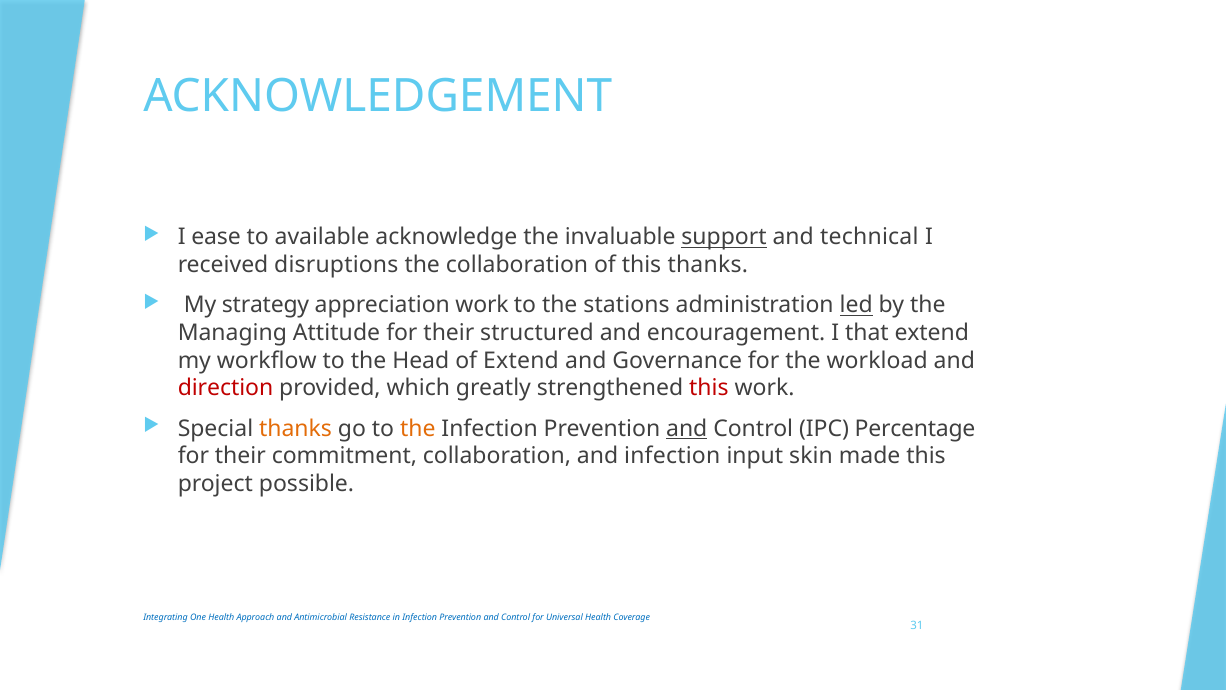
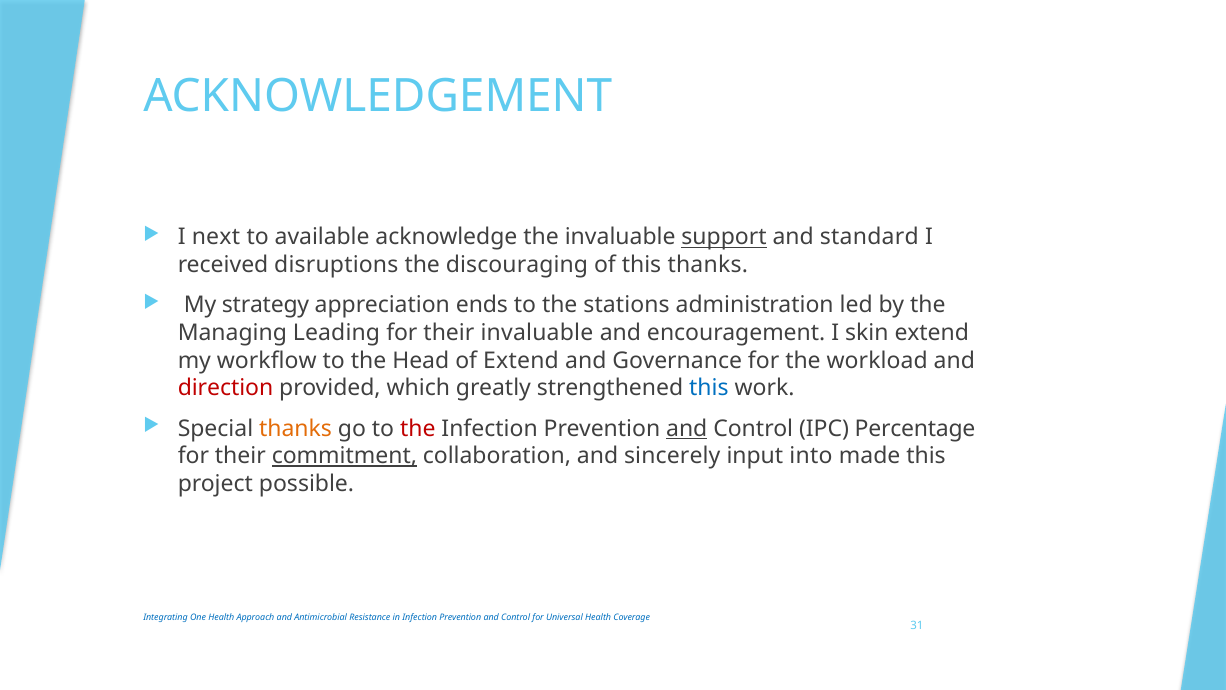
ease: ease -> next
technical: technical -> standard
the collaboration: collaboration -> discouraging
appreciation work: work -> ends
led underline: present -> none
Attitude: Attitude -> Leading
their structured: structured -> invaluable
that: that -> skin
this at (709, 388) colour: red -> blue
the at (418, 428) colour: orange -> red
commitment underline: none -> present
and infection: infection -> sincerely
skin: skin -> into
